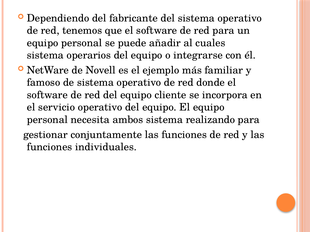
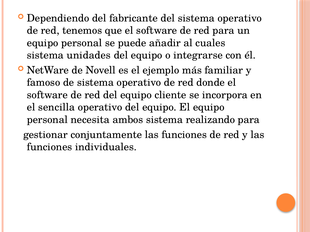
operarios: operarios -> unidades
servicio: servicio -> sencilla
